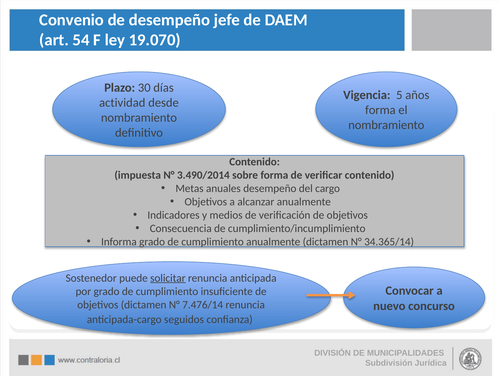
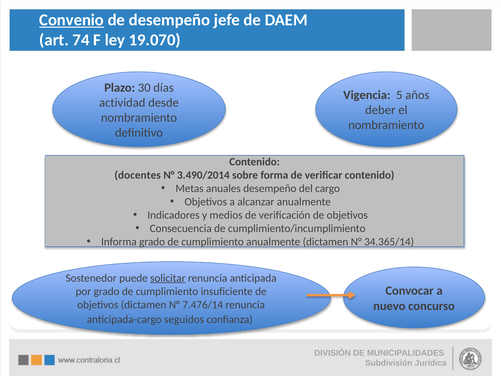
Convenio underline: none -> present
54: 54 -> 74
forma at (380, 110): forma -> deber
impuesta: impuesta -> docentes
